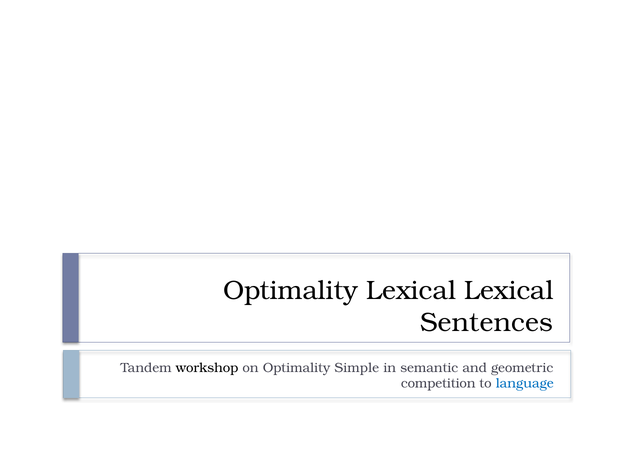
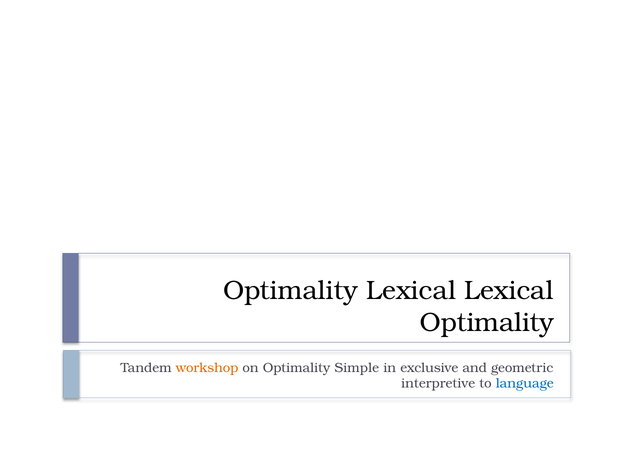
Sentences at (487, 322): Sentences -> Optimality
workshop colour: black -> orange
semantic: semantic -> exclusive
competition: competition -> interpretive
